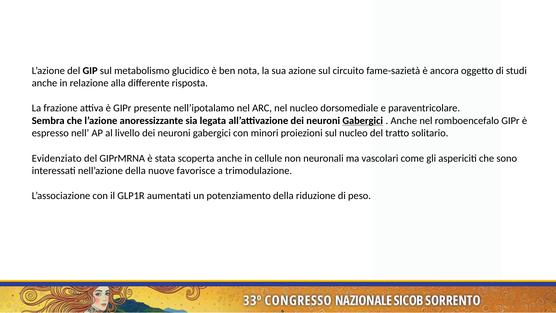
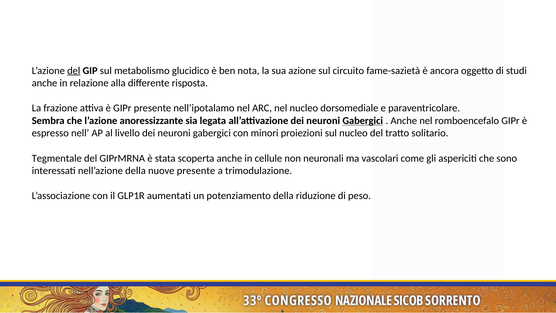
del at (74, 71) underline: none -> present
Evidenziato: Evidenziato -> Tegmentale
nuove favorisce: favorisce -> presente
